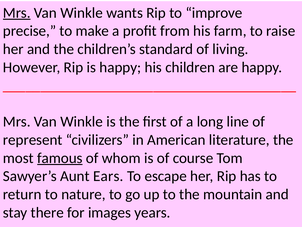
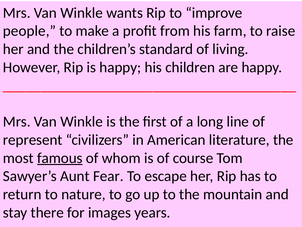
Mrs at (17, 13) underline: present -> none
precise: precise -> people
Ears: Ears -> Fear
